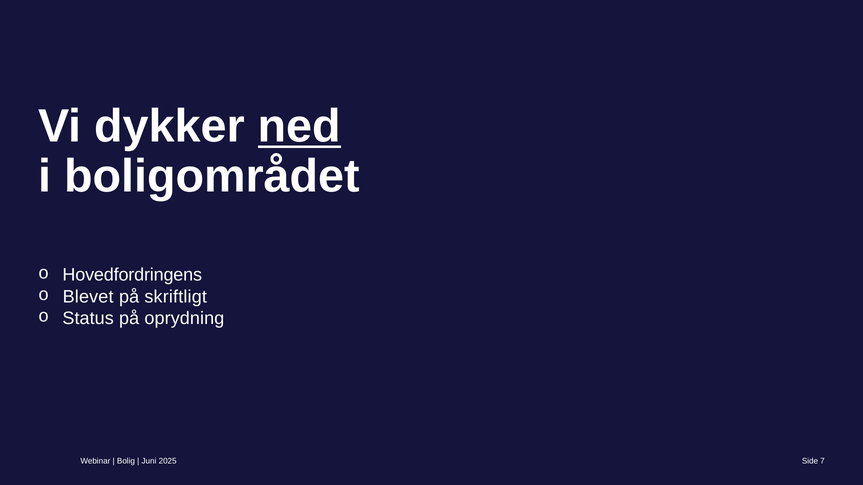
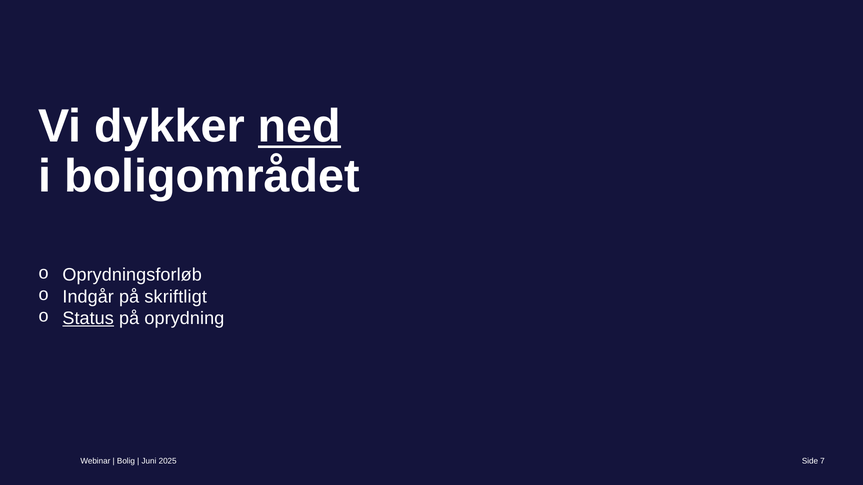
Hovedfordringens: Hovedfordringens -> Oprydningsforløb
Blevet: Blevet -> Indgår
Status underline: none -> present
